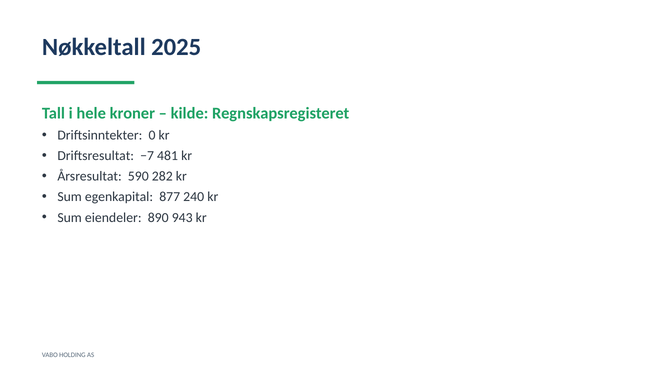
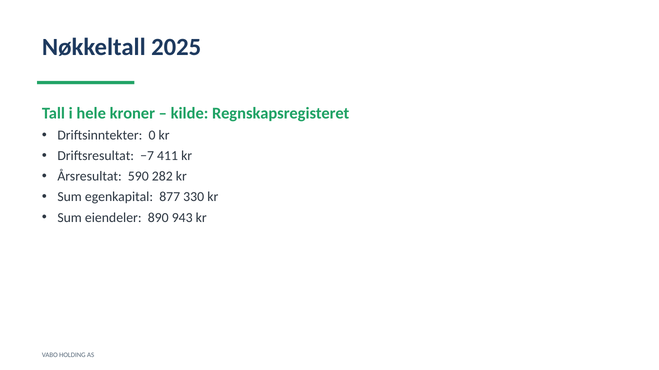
481: 481 -> 411
240: 240 -> 330
